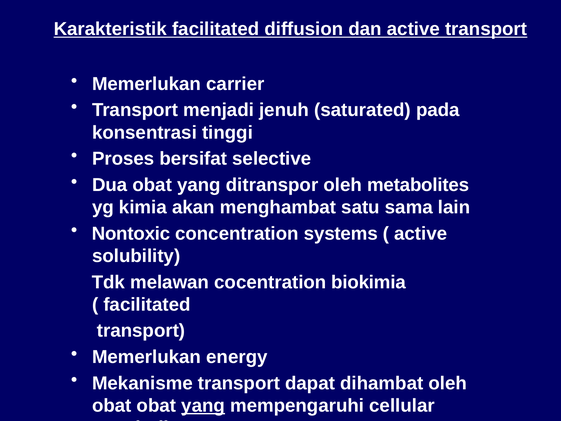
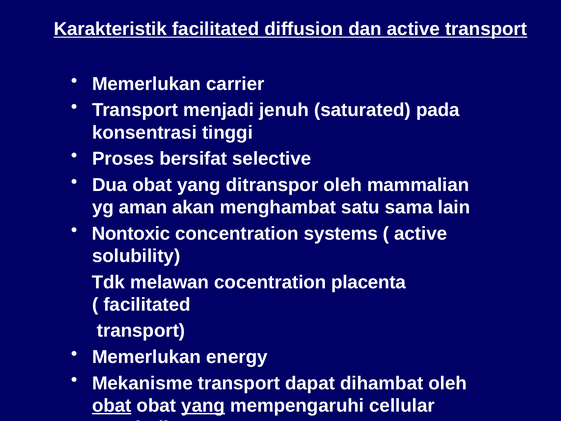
metabolites: metabolites -> mammalian
kimia: kimia -> aman
biokimia: biokimia -> placenta
obat at (112, 405) underline: none -> present
